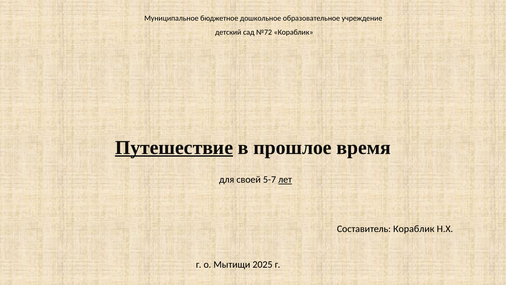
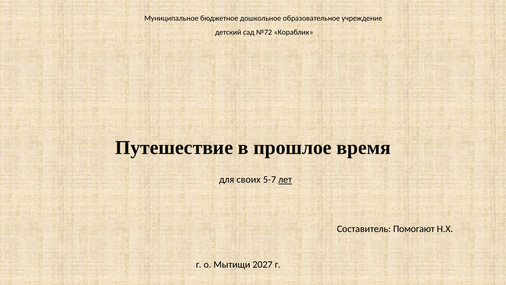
Путешествие underline: present -> none
своей: своей -> своих
Составитель Кораблик: Кораблик -> Помогают
2025: 2025 -> 2027
